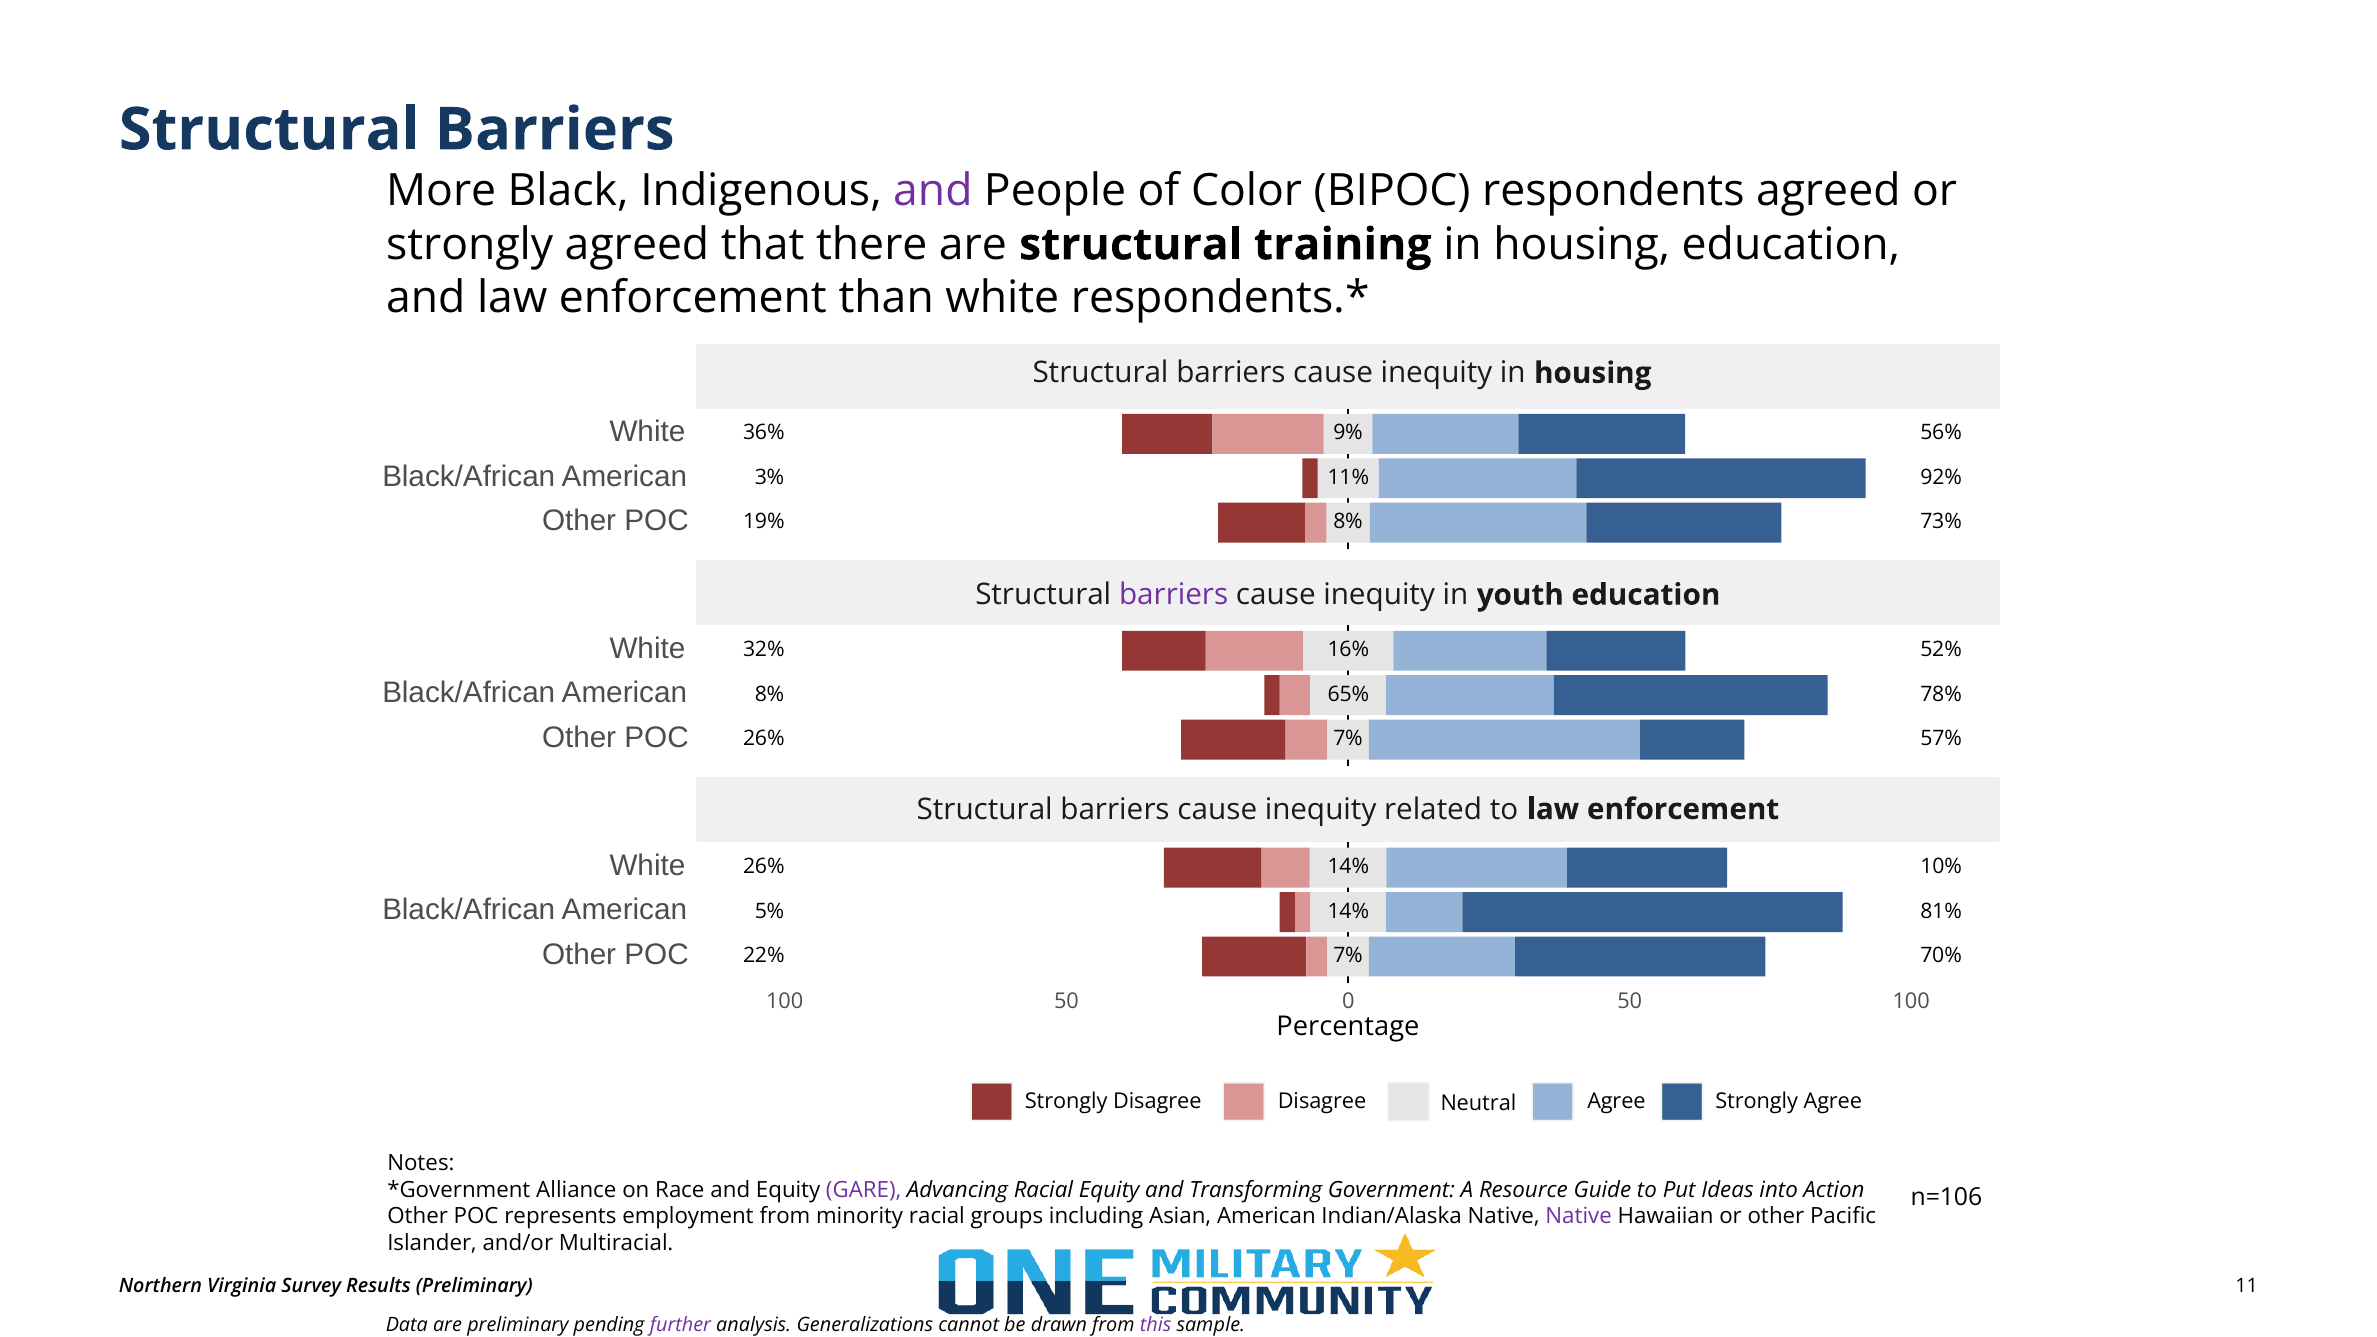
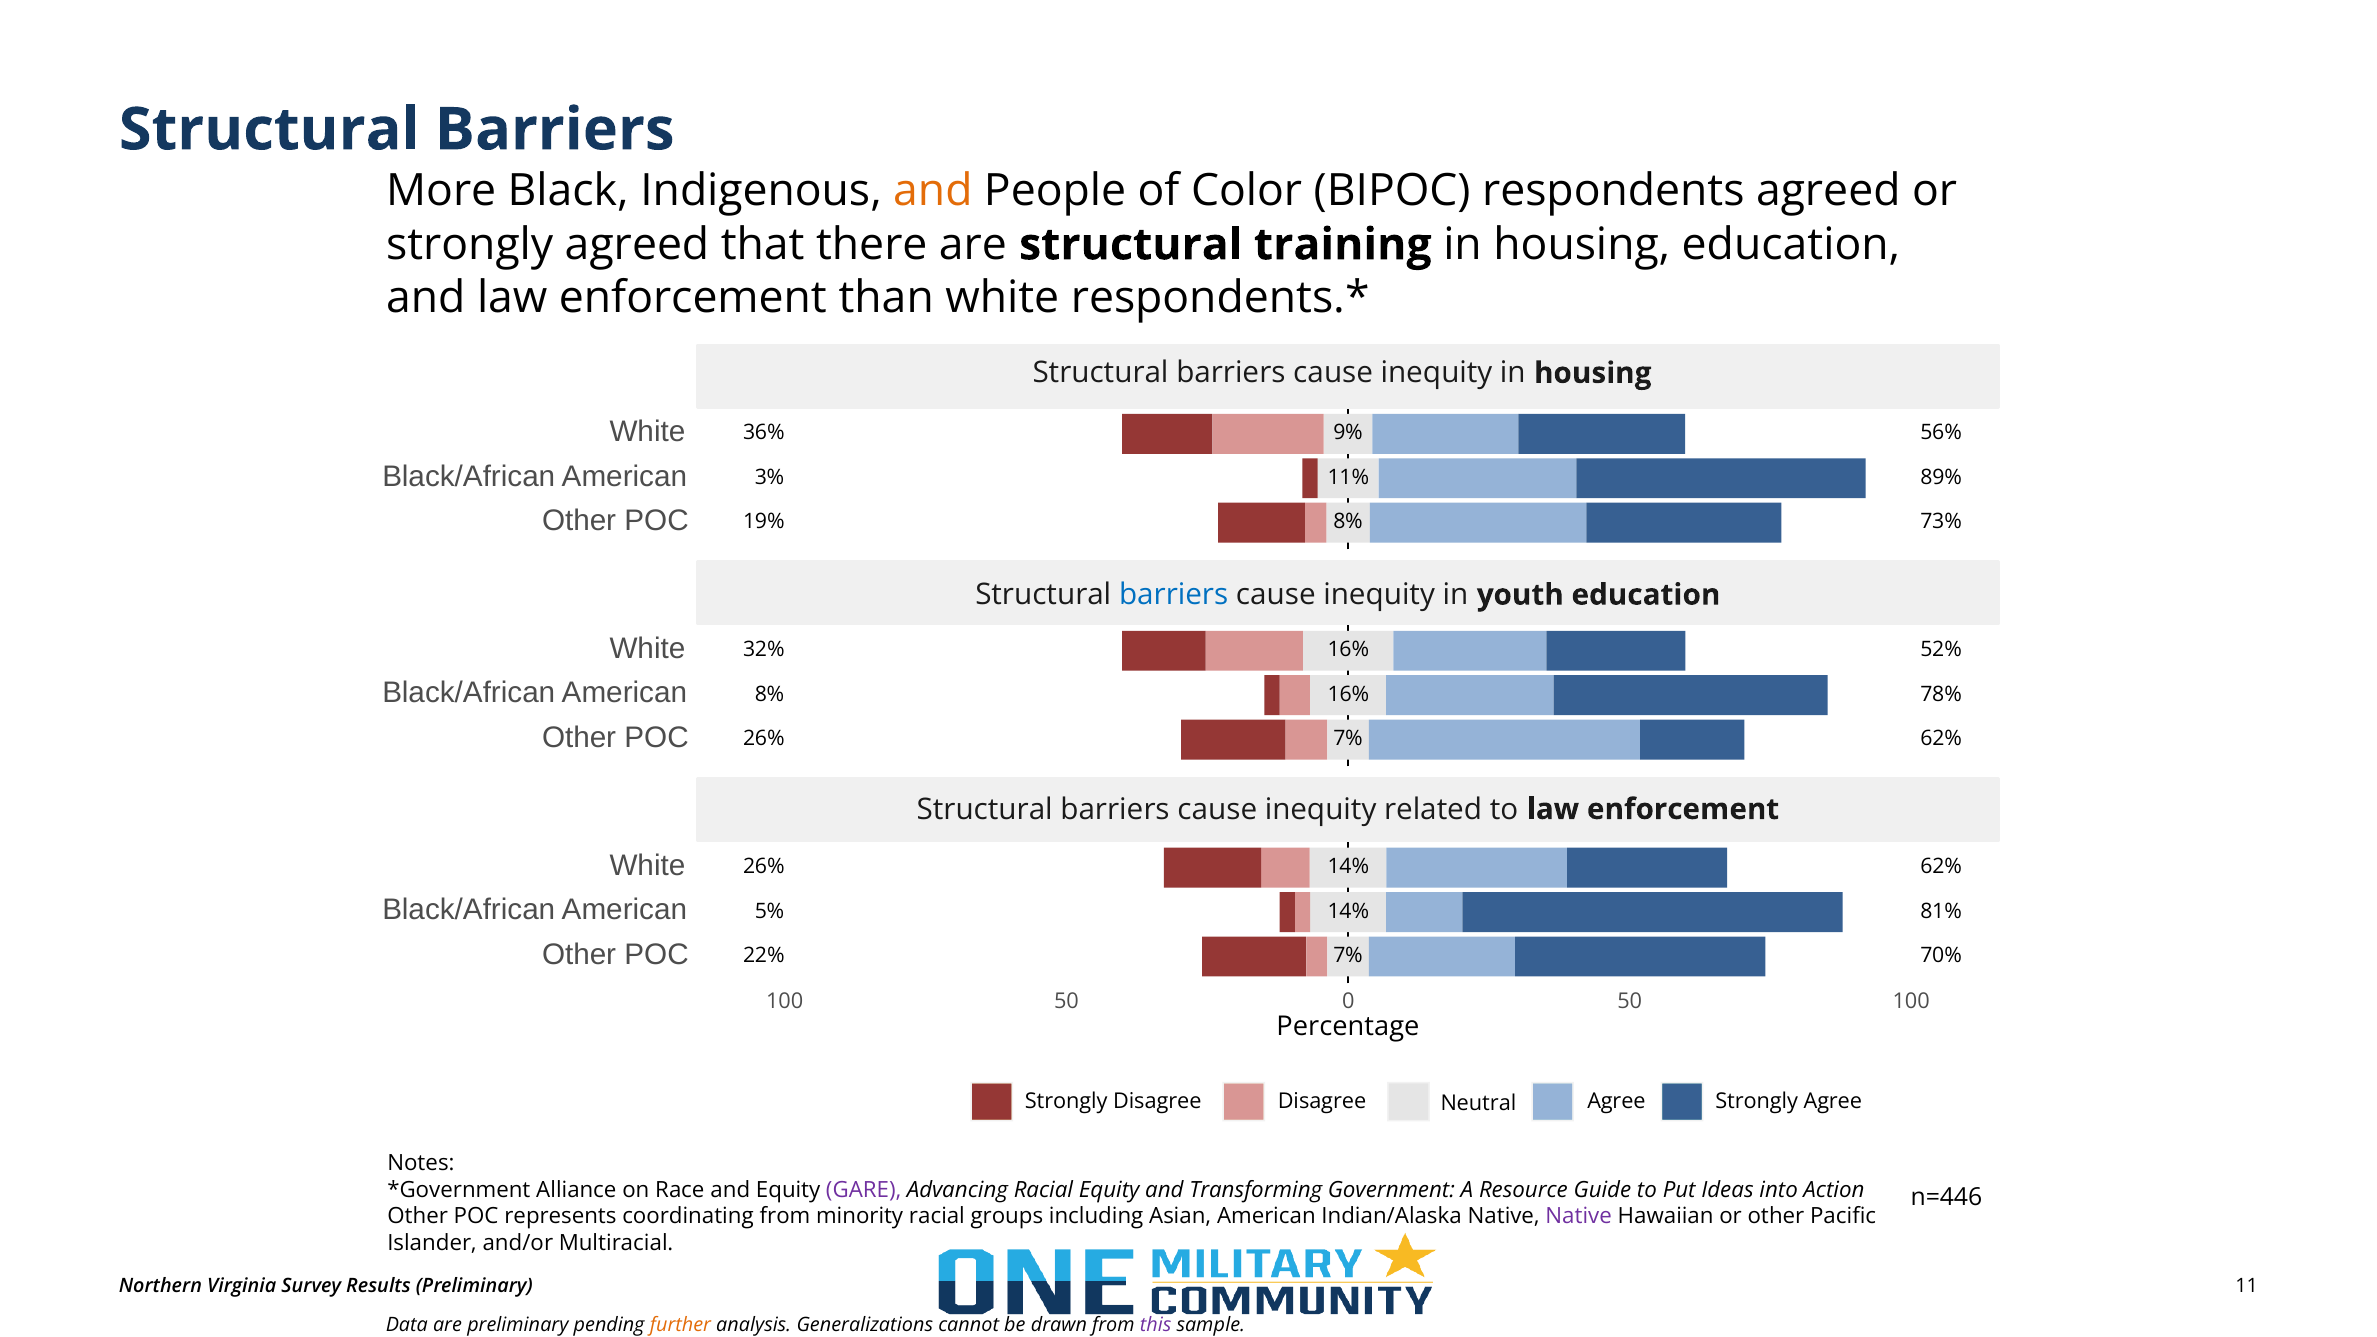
and at (933, 191) colour: purple -> orange
92%: 92% -> 89%
barriers at (1174, 595) colour: purple -> blue
65% at (1348, 694): 65% -> 16%
57% at (1941, 739): 57% -> 62%
10% at (1941, 867): 10% -> 62%
n=106: n=106 -> n=446
employment: employment -> coordinating
further colour: purple -> orange
